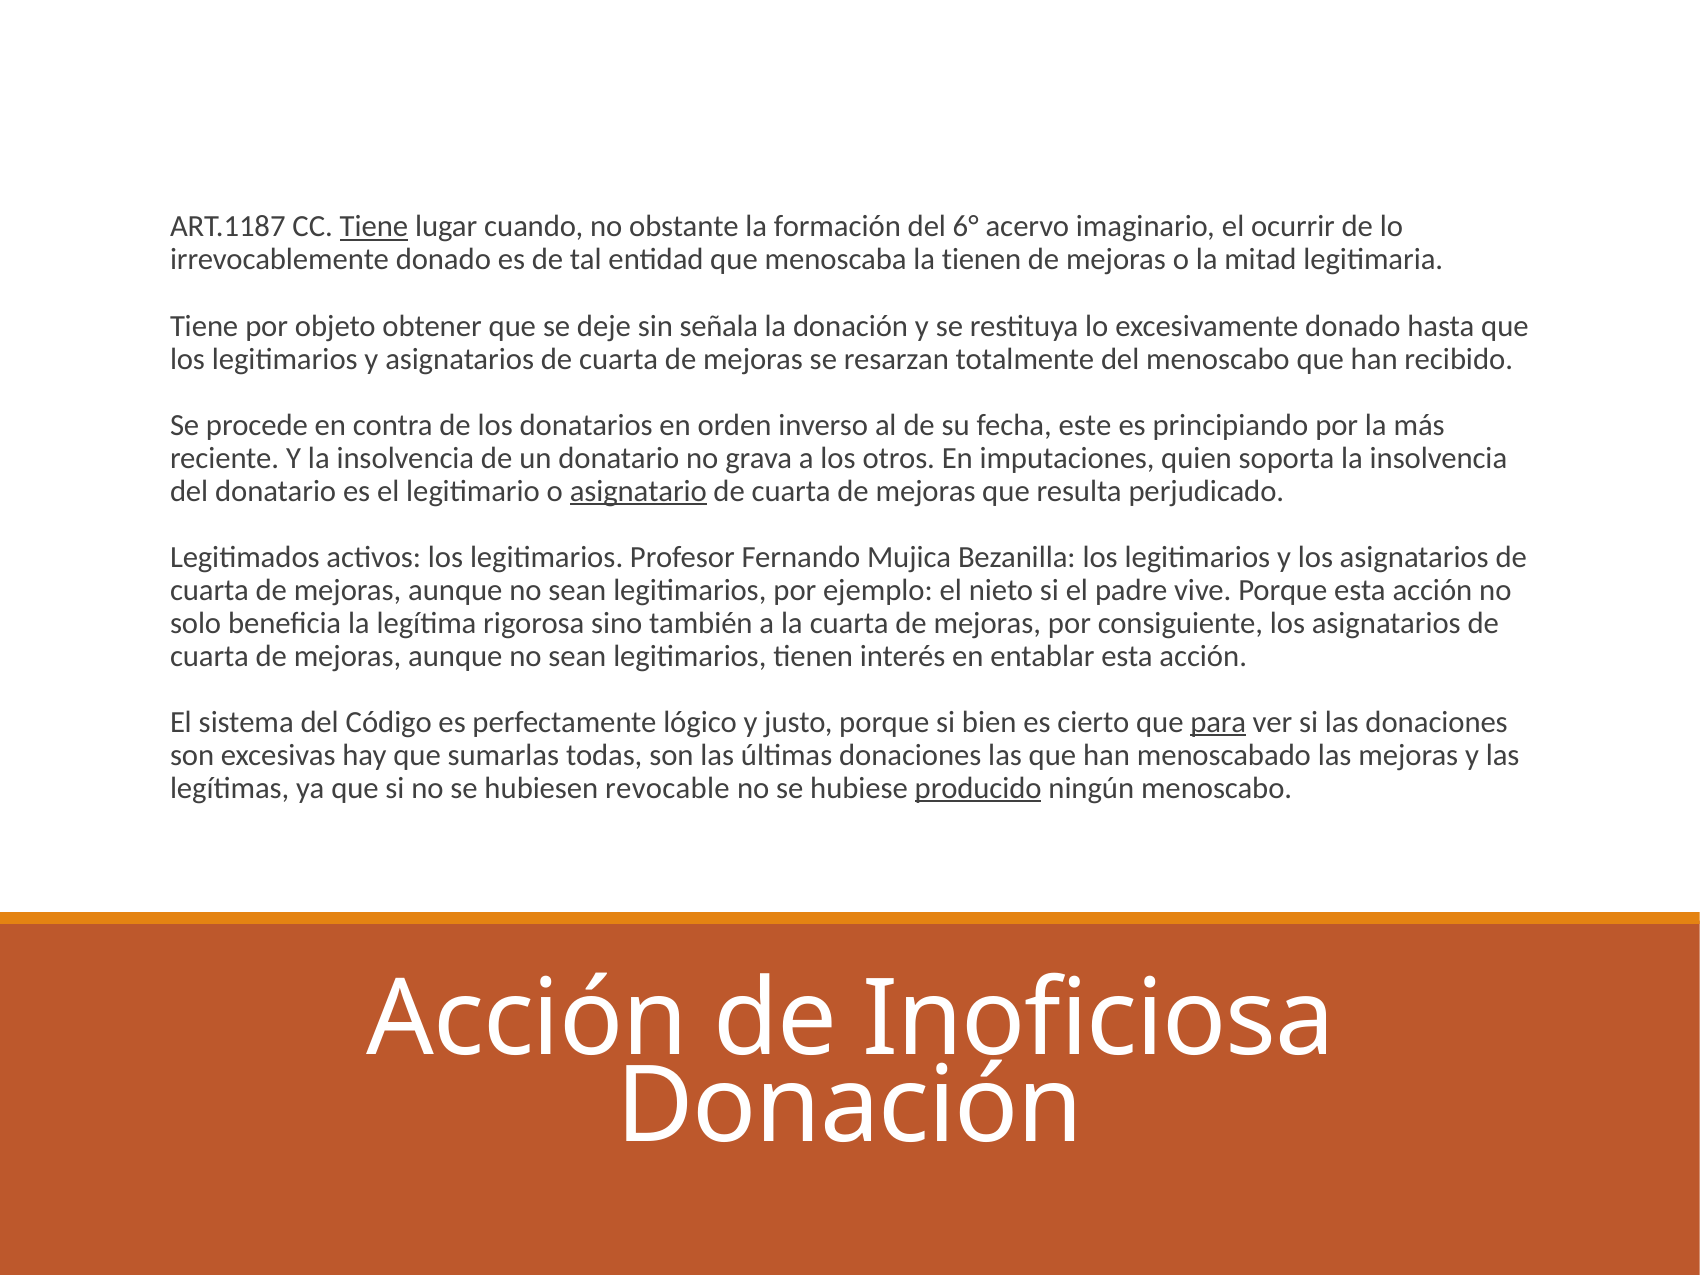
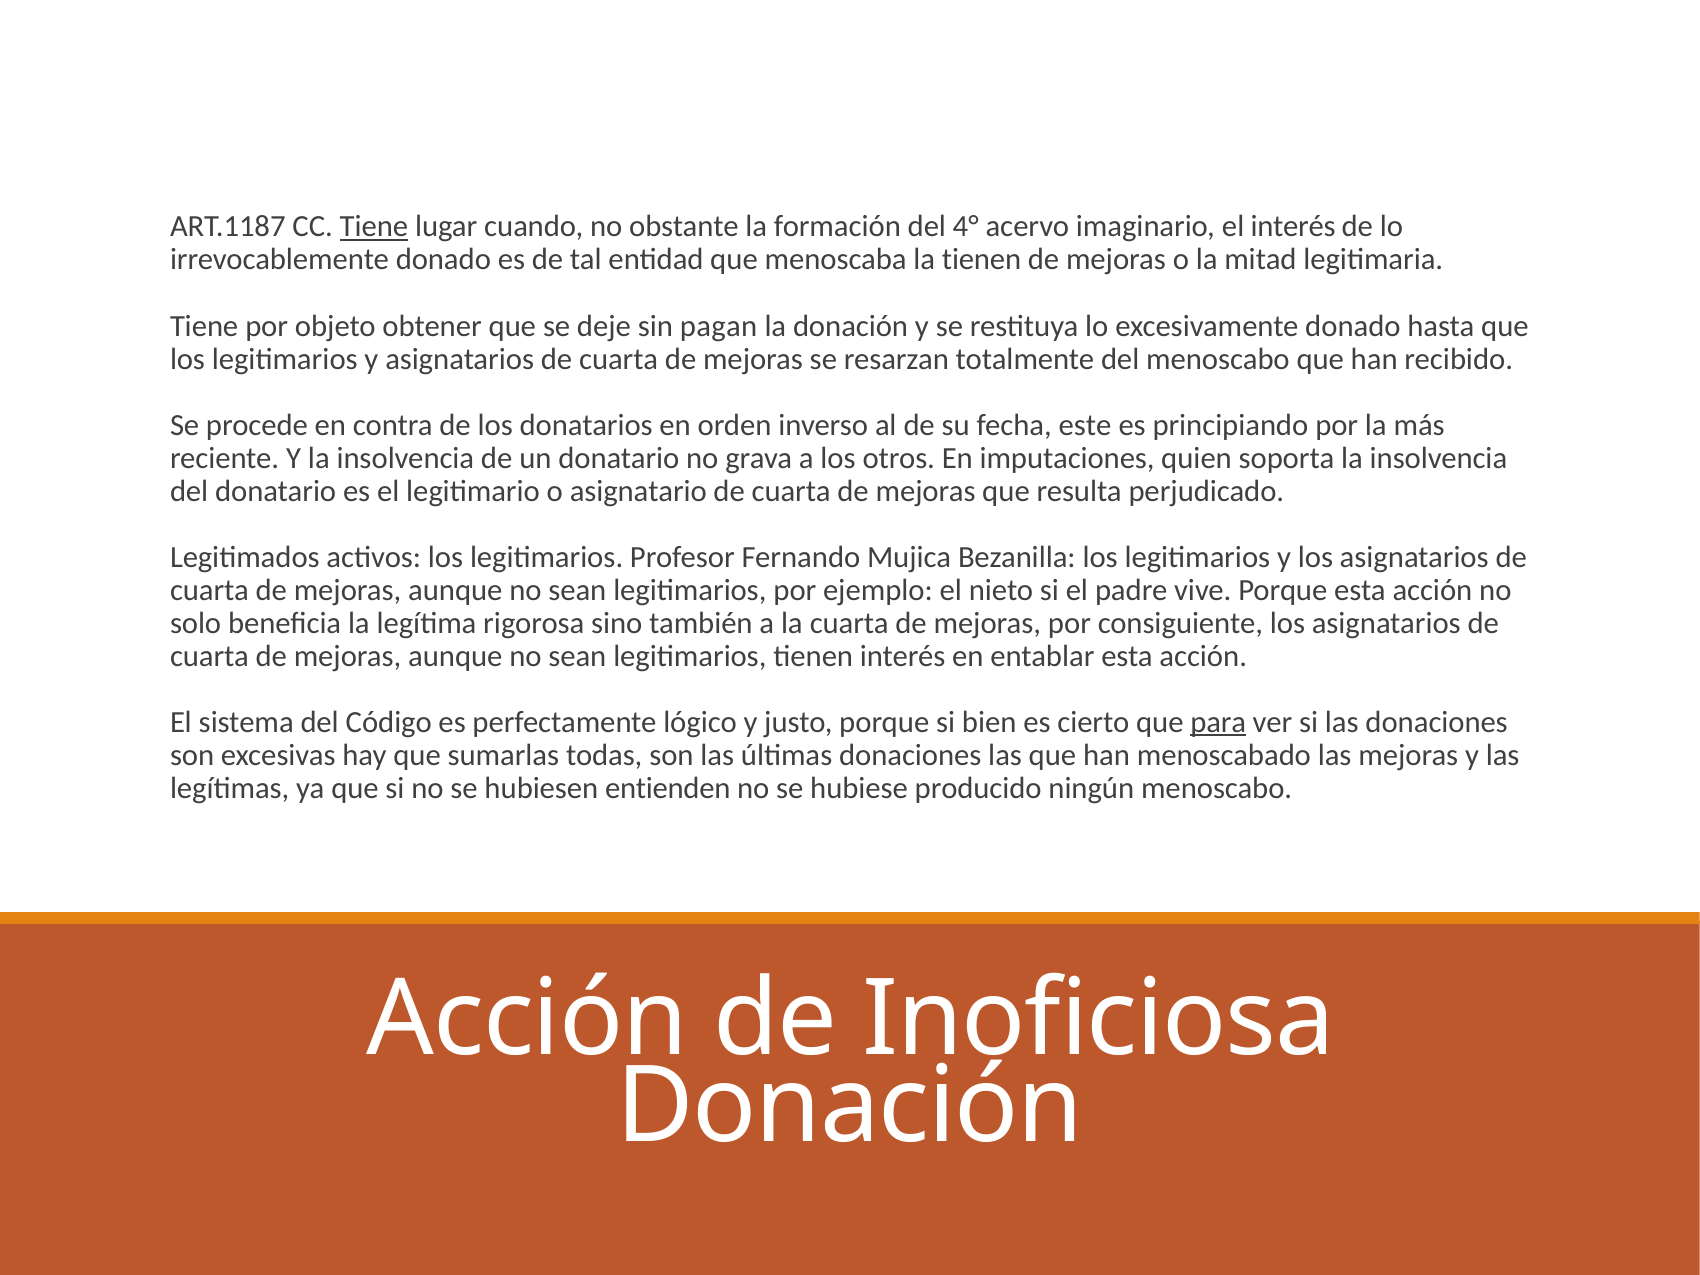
6°: 6° -> 4°
el ocurrir: ocurrir -> interés
señala: señala -> pagan
asignatario underline: present -> none
revocable: revocable -> entienden
producido underline: present -> none
